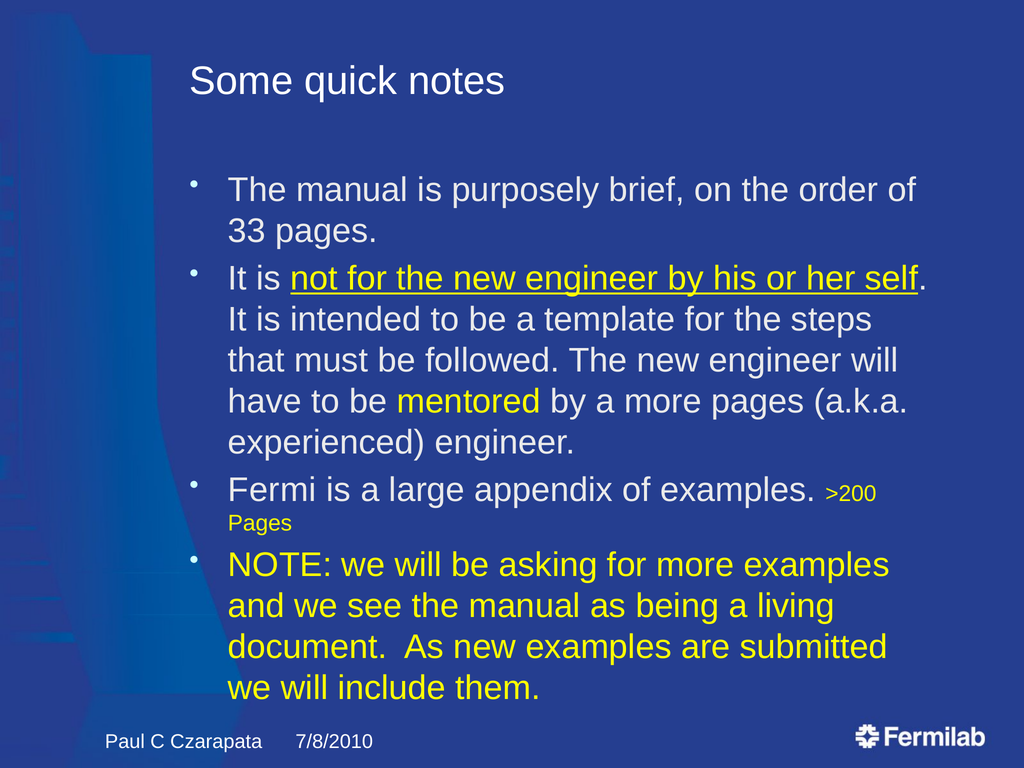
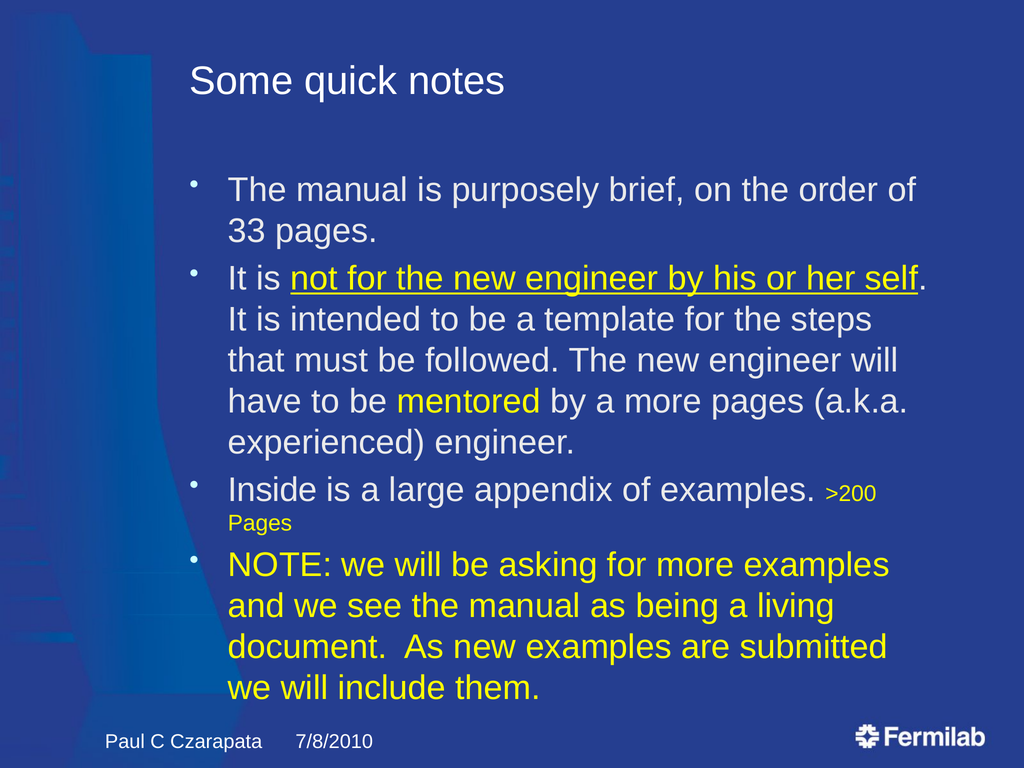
Fermi: Fermi -> Inside
